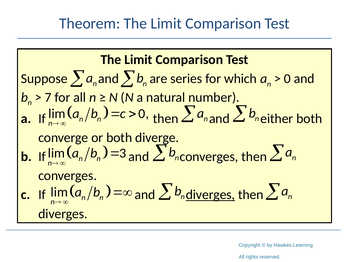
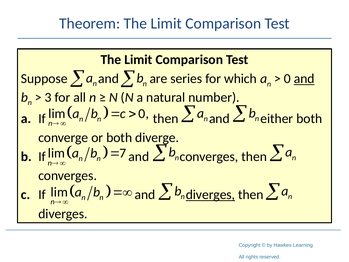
and at (304, 79) underline: none -> present
7: 7 -> 3
3: 3 -> 7
